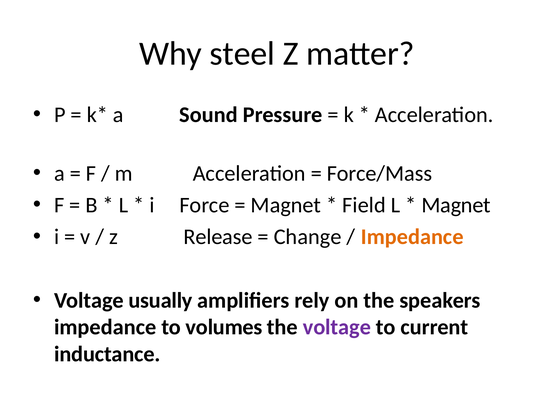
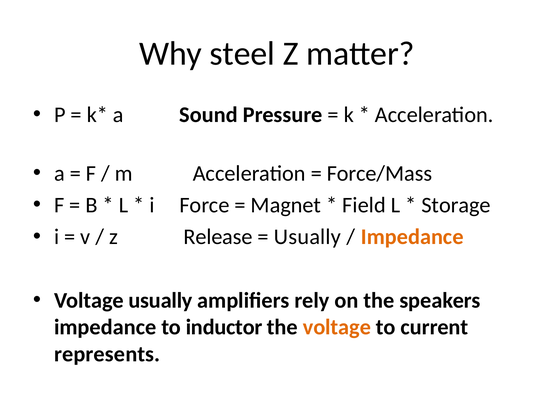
Magnet at (456, 205): Magnet -> Storage
Change at (308, 237): Change -> Usually
volumes: volumes -> inductor
voltage at (337, 327) colour: purple -> orange
inductance: inductance -> represents
